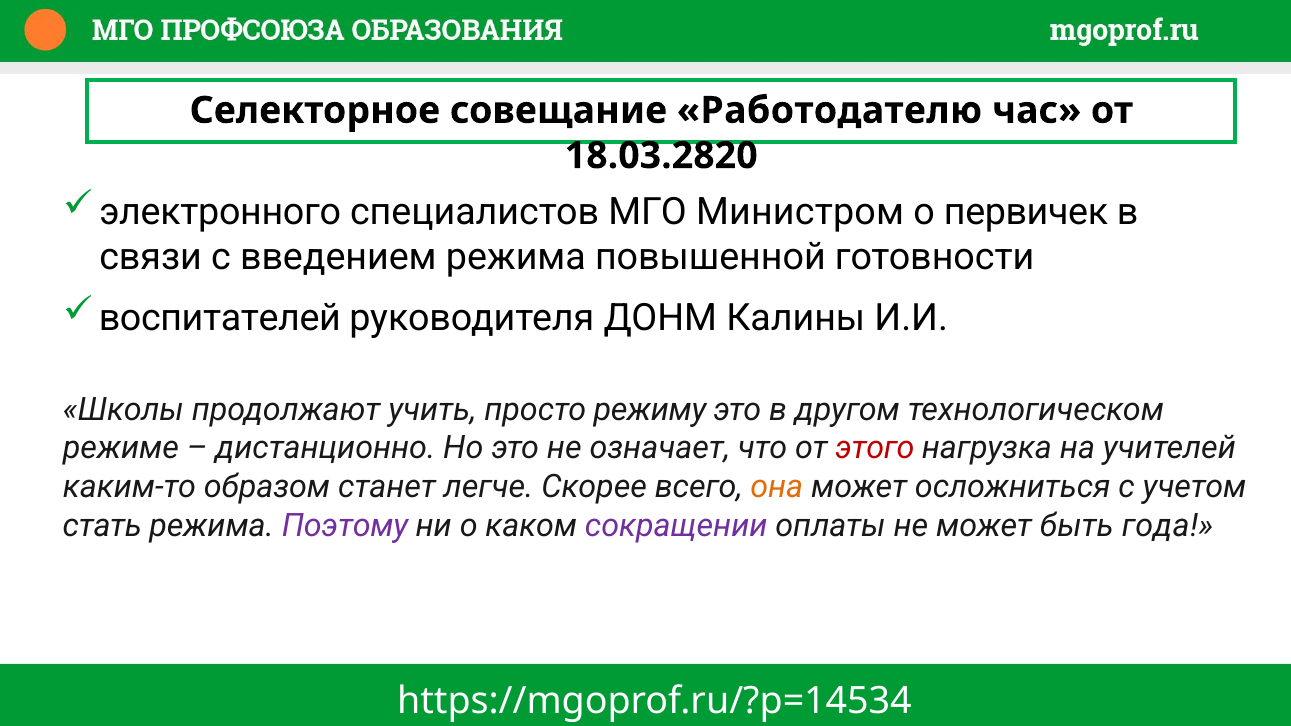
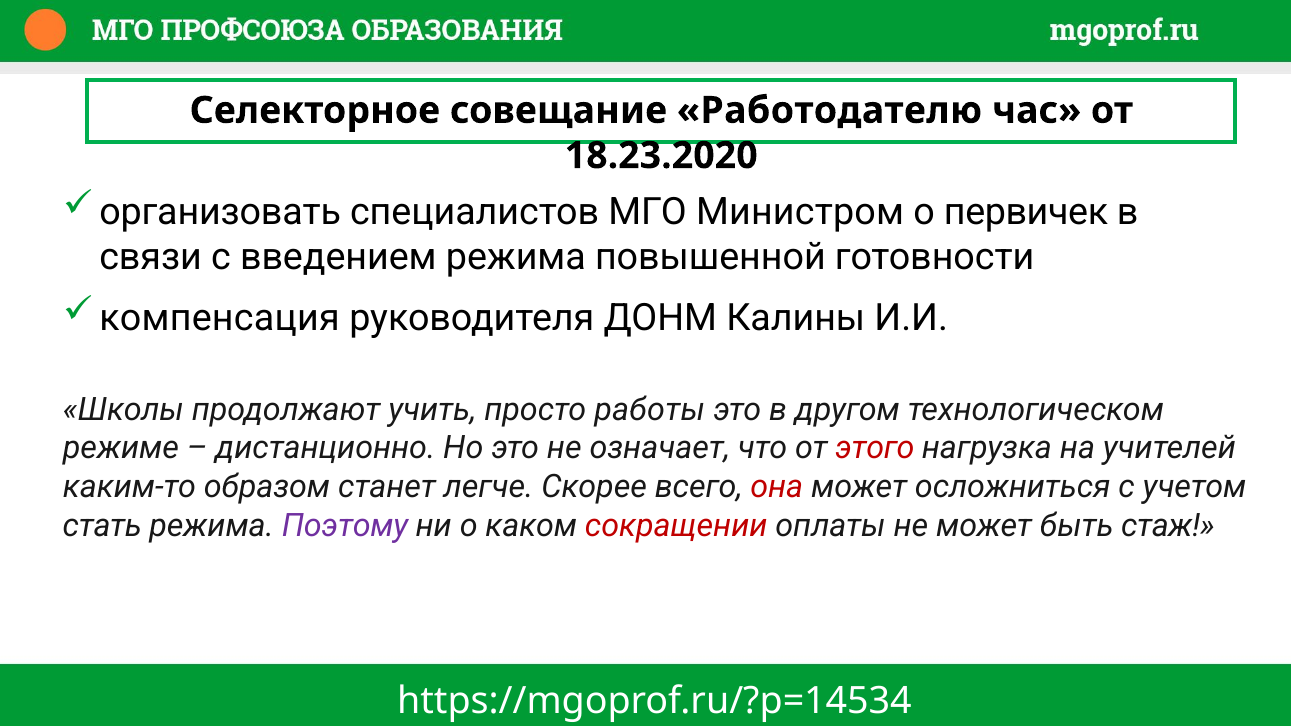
18.03.2820: 18.03.2820 -> 18.23.2020
электронного: электронного -> организовать
воспитателей: воспитателей -> компенсация
режиму: режиму -> работы
она colour: orange -> red
сокращении colour: purple -> red
года: года -> стаж
